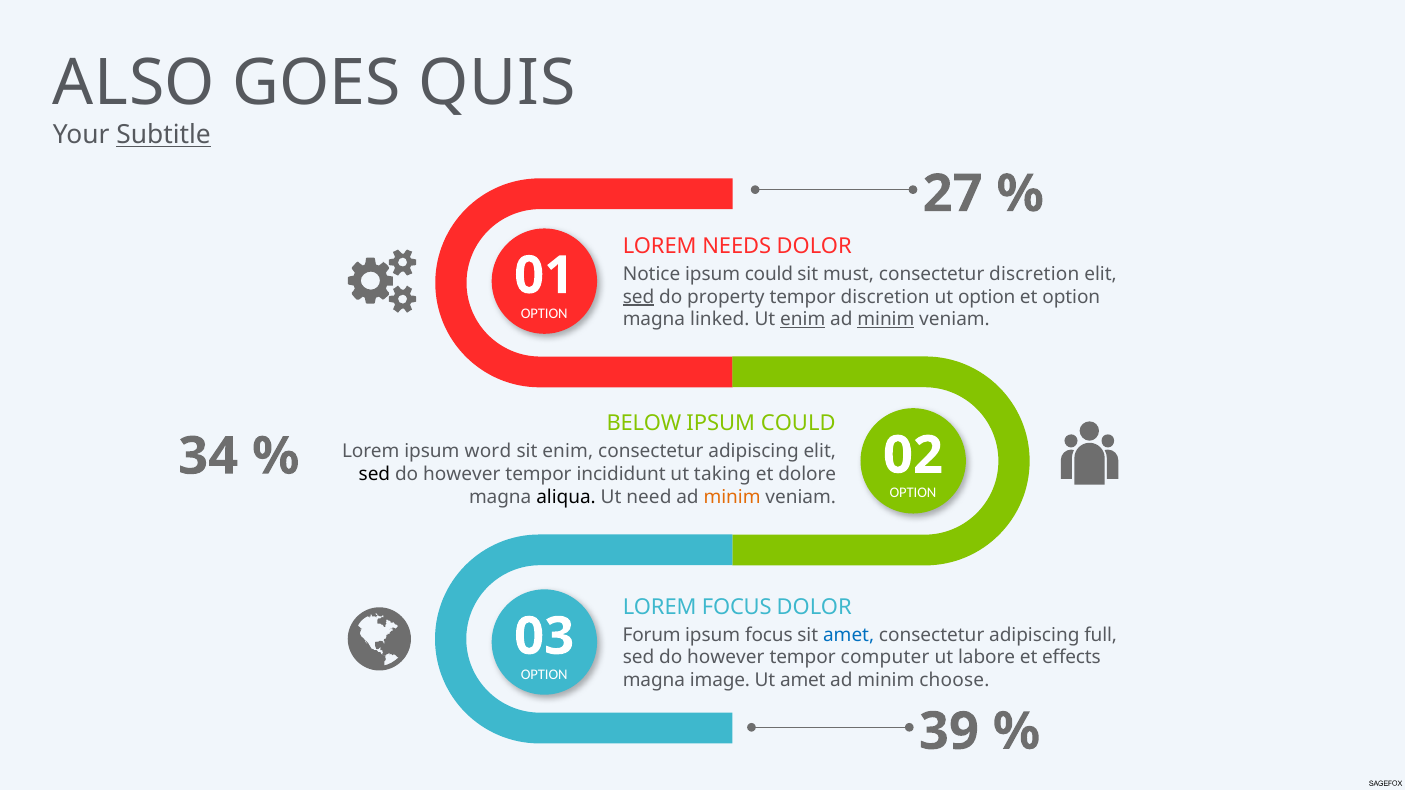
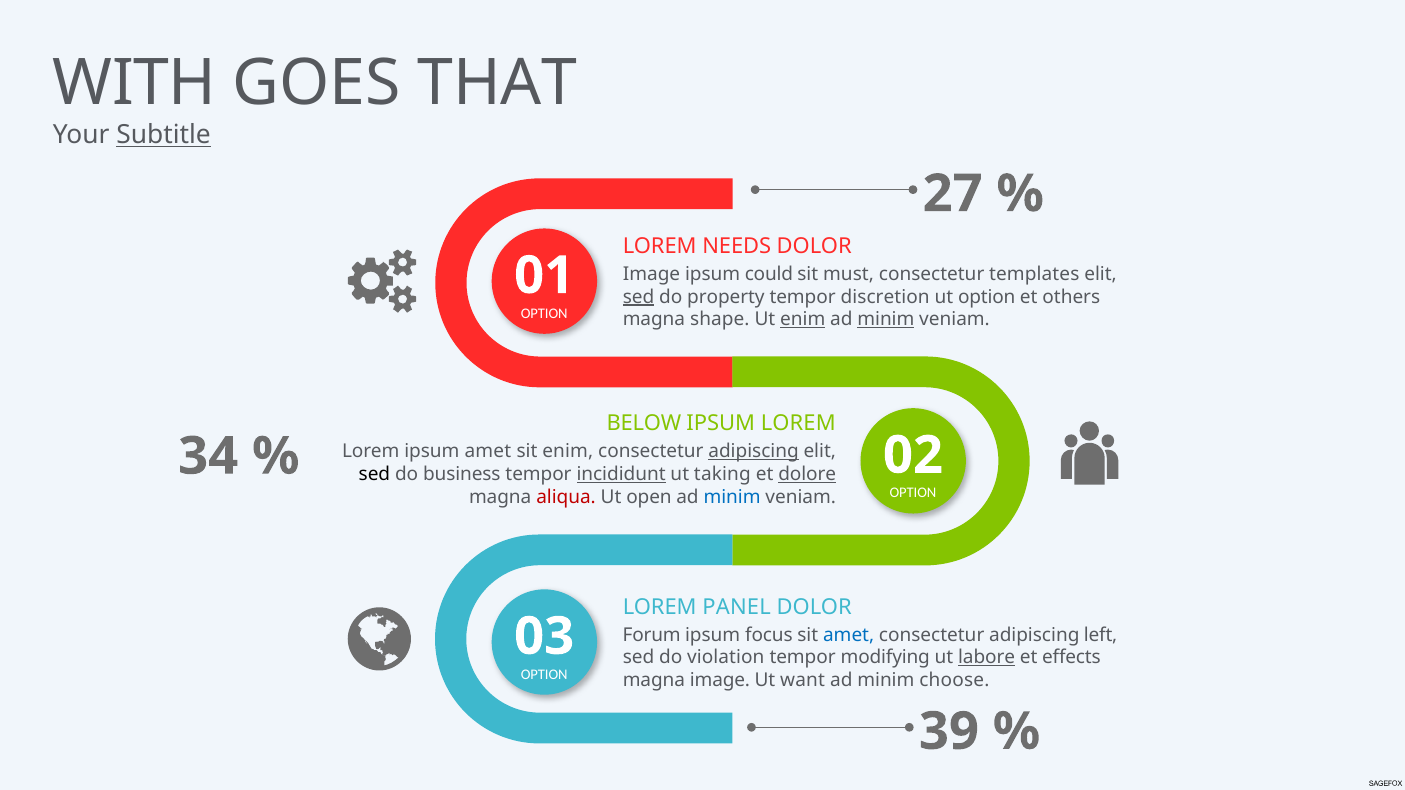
ALSO: ALSO -> WITH
QUIS: QUIS -> THAT
Notice at (652, 274): Notice -> Image
consectetur discretion: discretion -> templates
et option: option -> others
linked: linked -> shape
COULD at (798, 424): COULD -> LOREM
ipsum word: word -> amet
adipiscing at (754, 452) underline: none -> present
however at (462, 475): however -> business
incididunt underline: none -> present
dolore underline: none -> present
aliqua colour: black -> red
need: need -> open
minim at (732, 497) colour: orange -> blue
LOREM FOCUS: FOCUS -> PANEL
full: full -> left
however at (726, 658): however -> violation
computer: computer -> modifying
labore underline: none -> present
Ut amet: amet -> want
